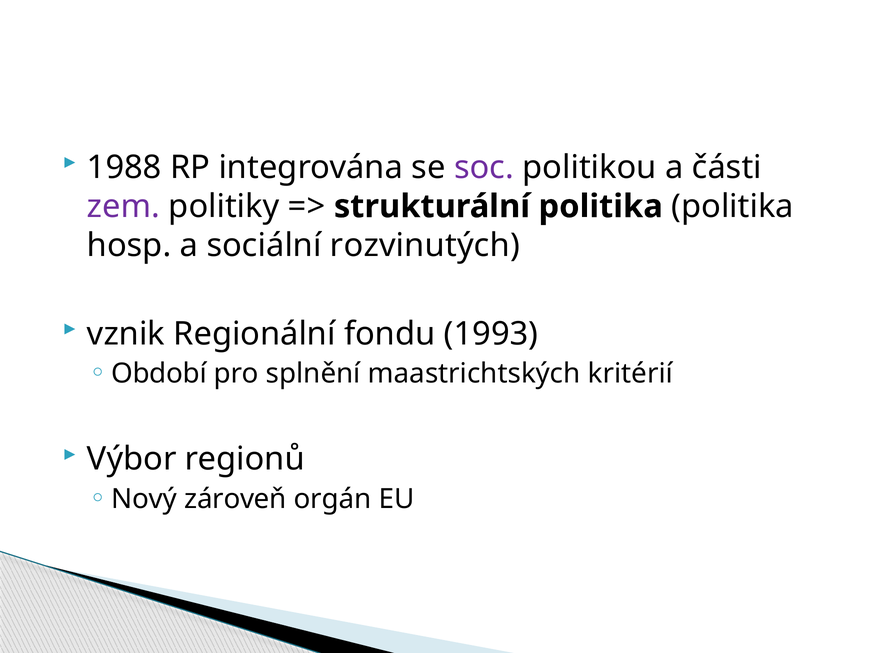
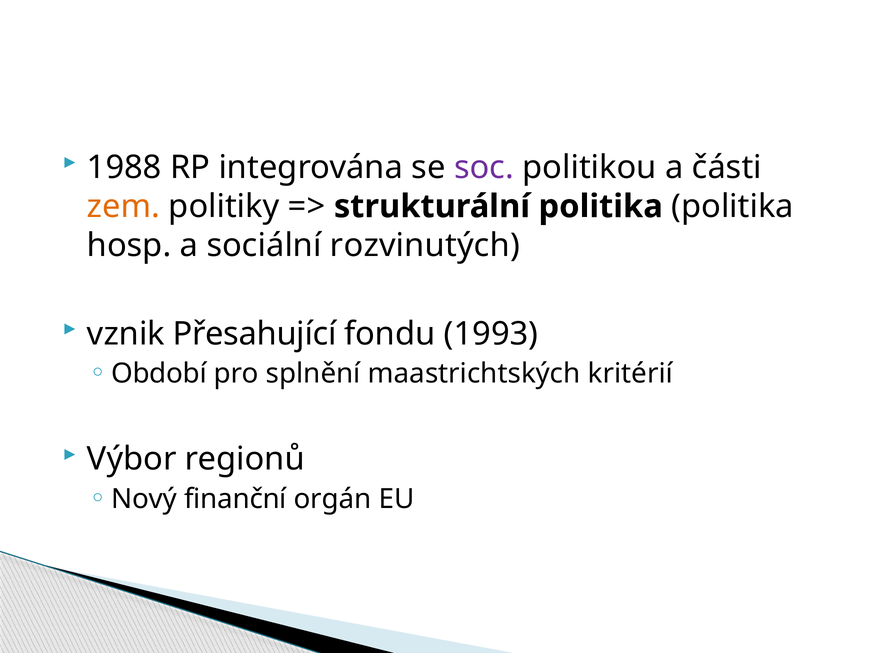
zem colour: purple -> orange
Regionální: Regionální -> Přesahující
zároveň: zároveň -> finanční
